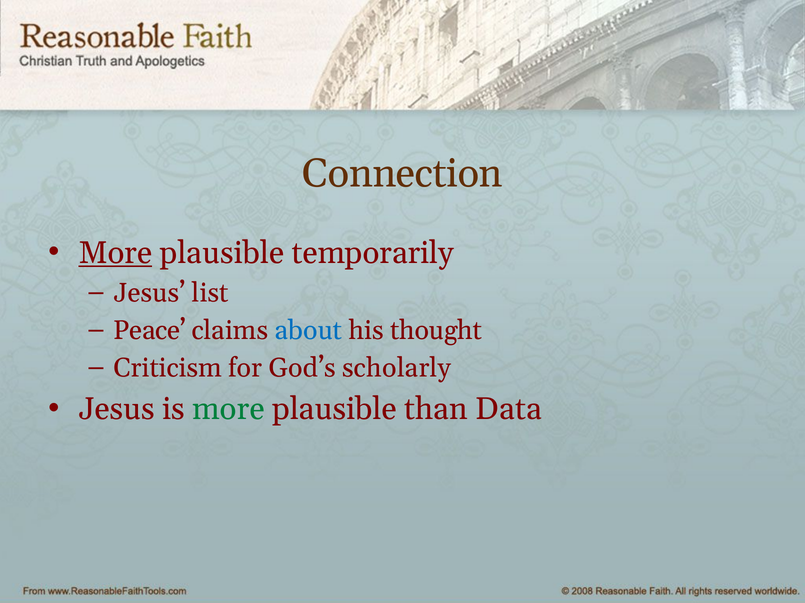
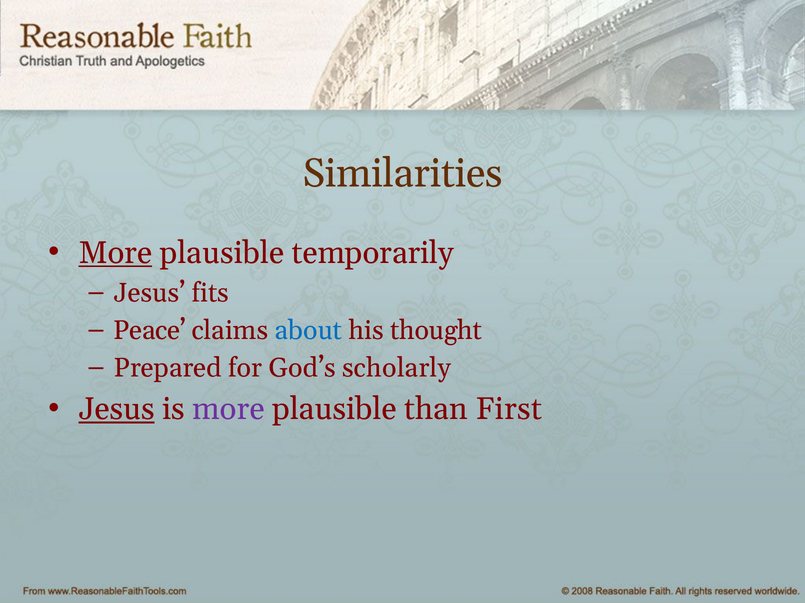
Connection: Connection -> Similarities
list: list -> fits
Criticism: Criticism -> Prepared
Jesus at (117, 410) underline: none -> present
more at (229, 410) colour: green -> purple
Data: Data -> First
